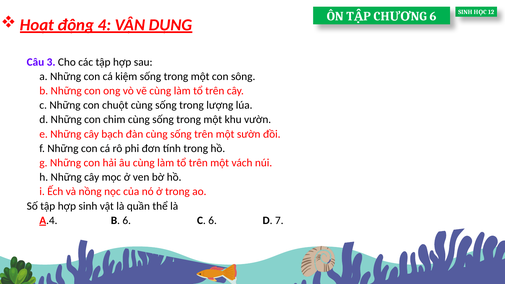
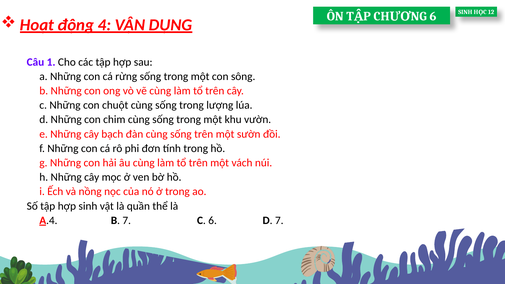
3: 3 -> 1
kiệm: kiệm -> rừng
B 6: 6 -> 7
